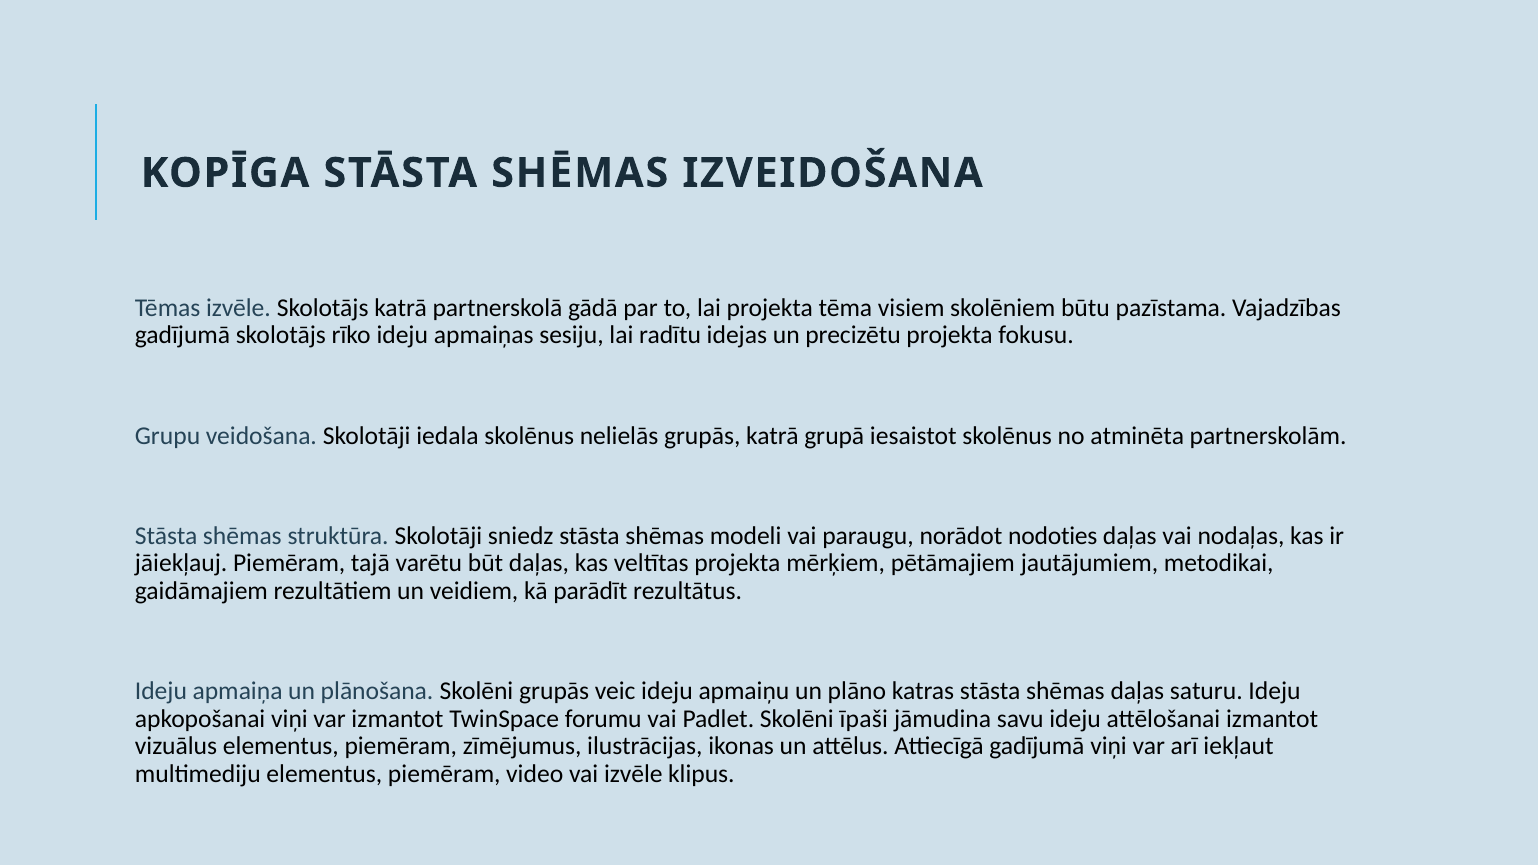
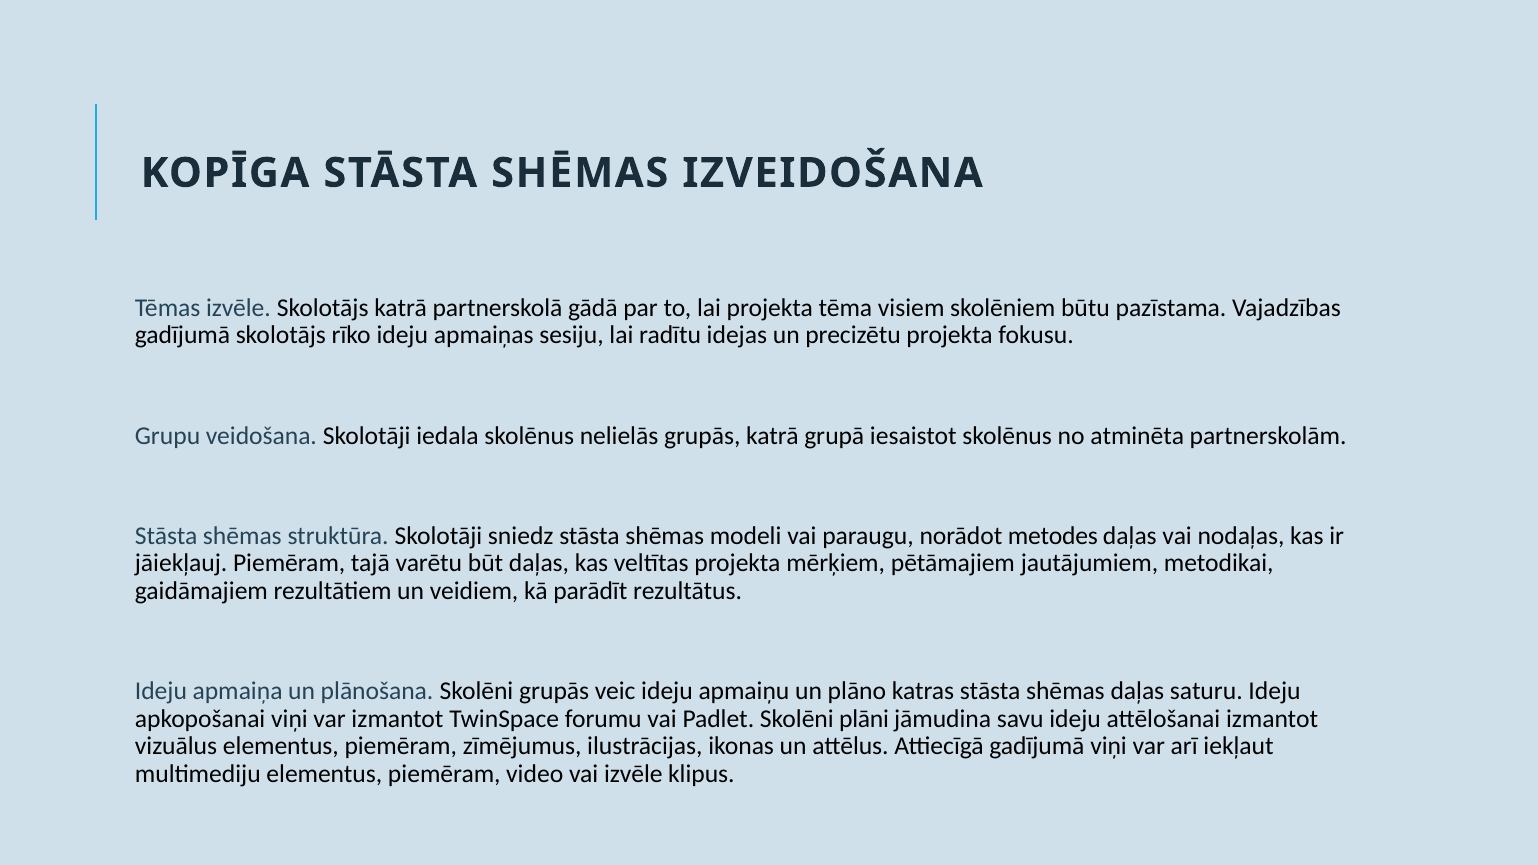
nodoties: nodoties -> metodes
īpaši: īpaši -> plāni
